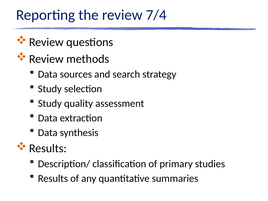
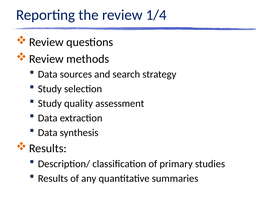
7/4: 7/4 -> 1/4
